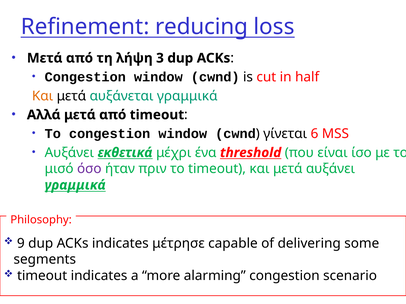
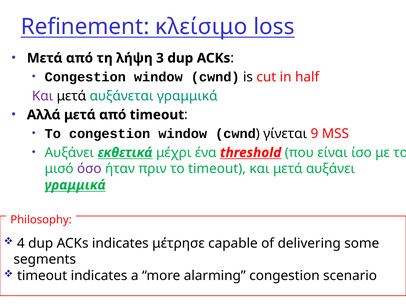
reducing: reducing -> κλείσιμο
Και at (43, 96) colour: orange -> purple
6: 6 -> 9
9: 9 -> 4
